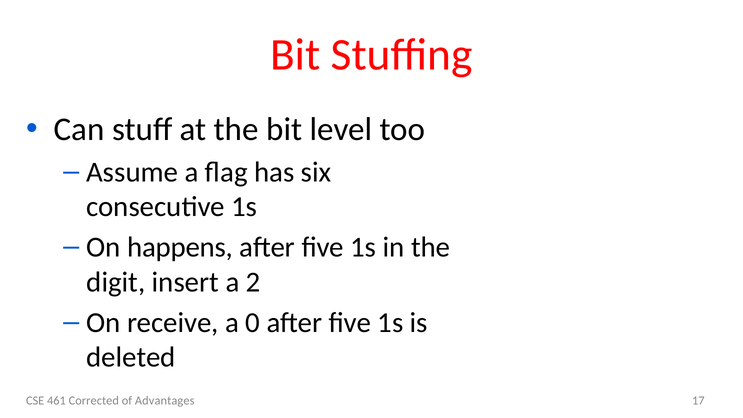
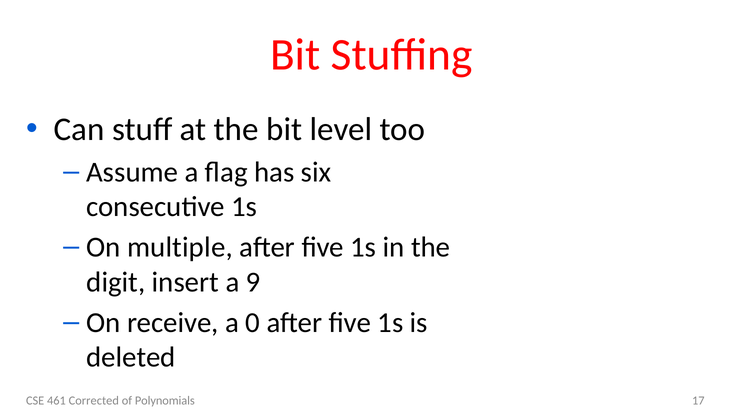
happens: happens -> multiple
2: 2 -> 9
Advantages: Advantages -> Polynomials
